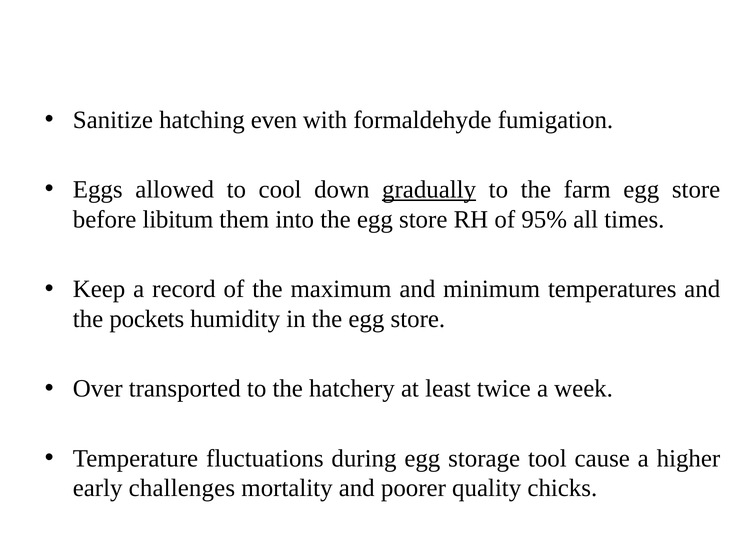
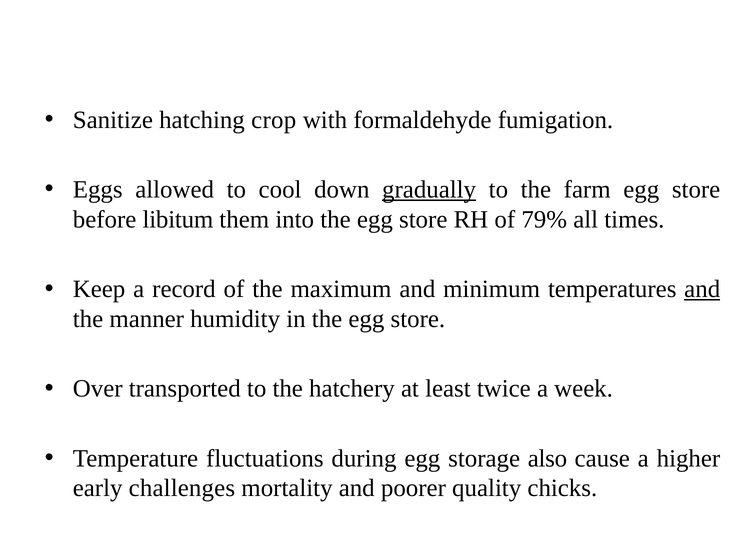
even: even -> crop
95%: 95% -> 79%
and at (702, 289) underline: none -> present
pockets: pockets -> manner
tool: tool -> also
